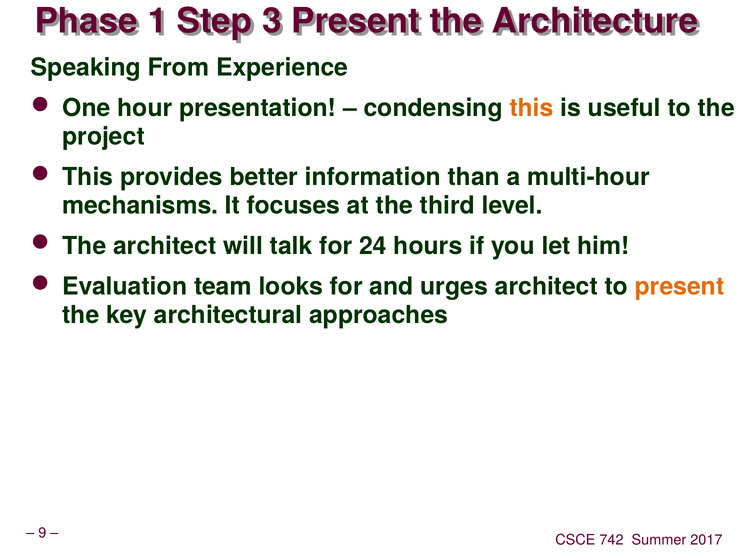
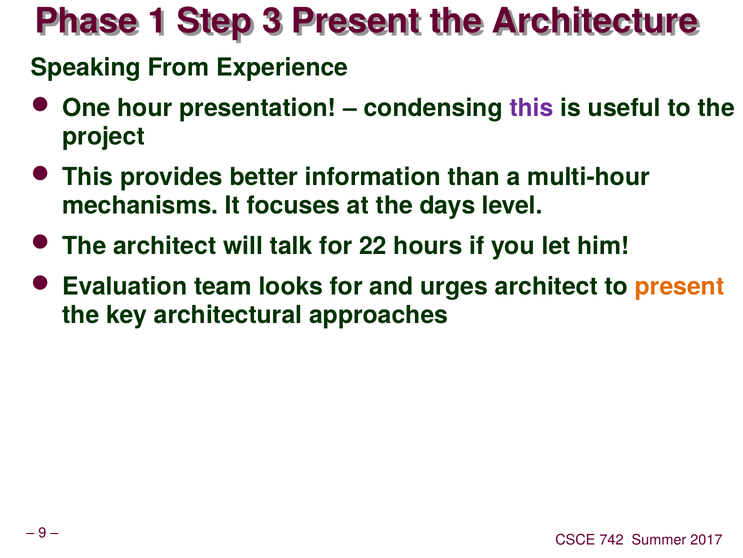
this at (532, 108) colour: orange -> purple
third: third -> days
24: 24 -> 22
